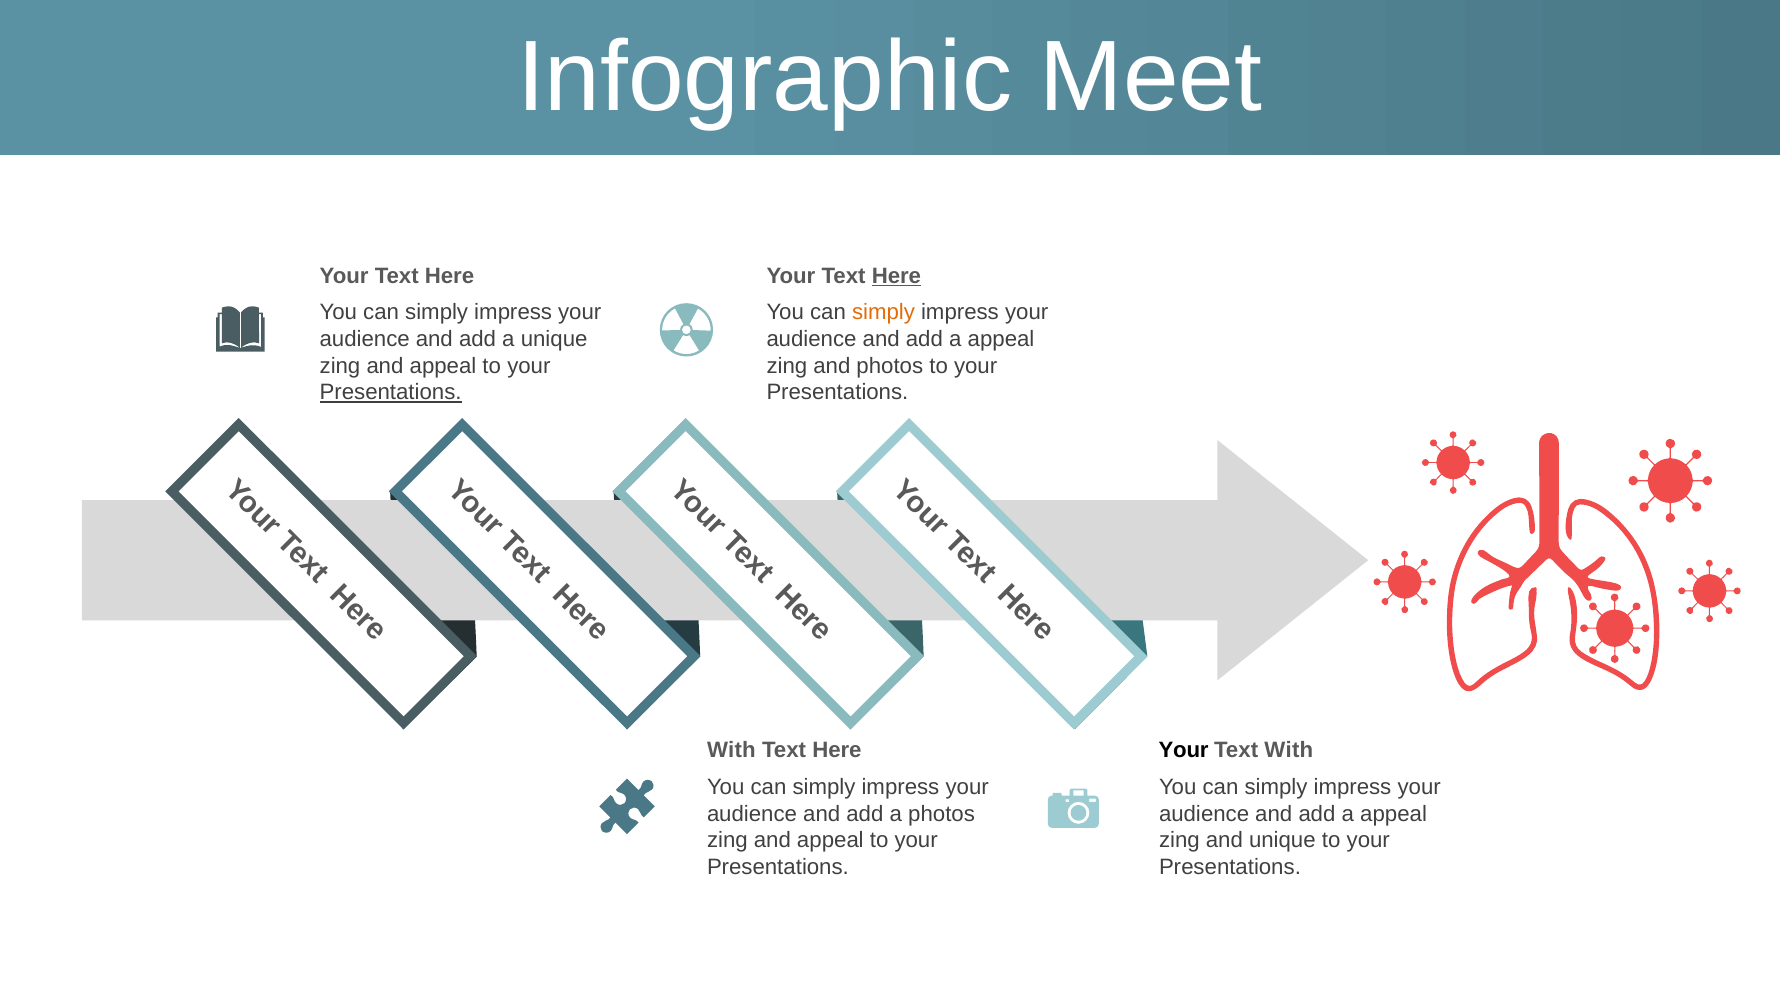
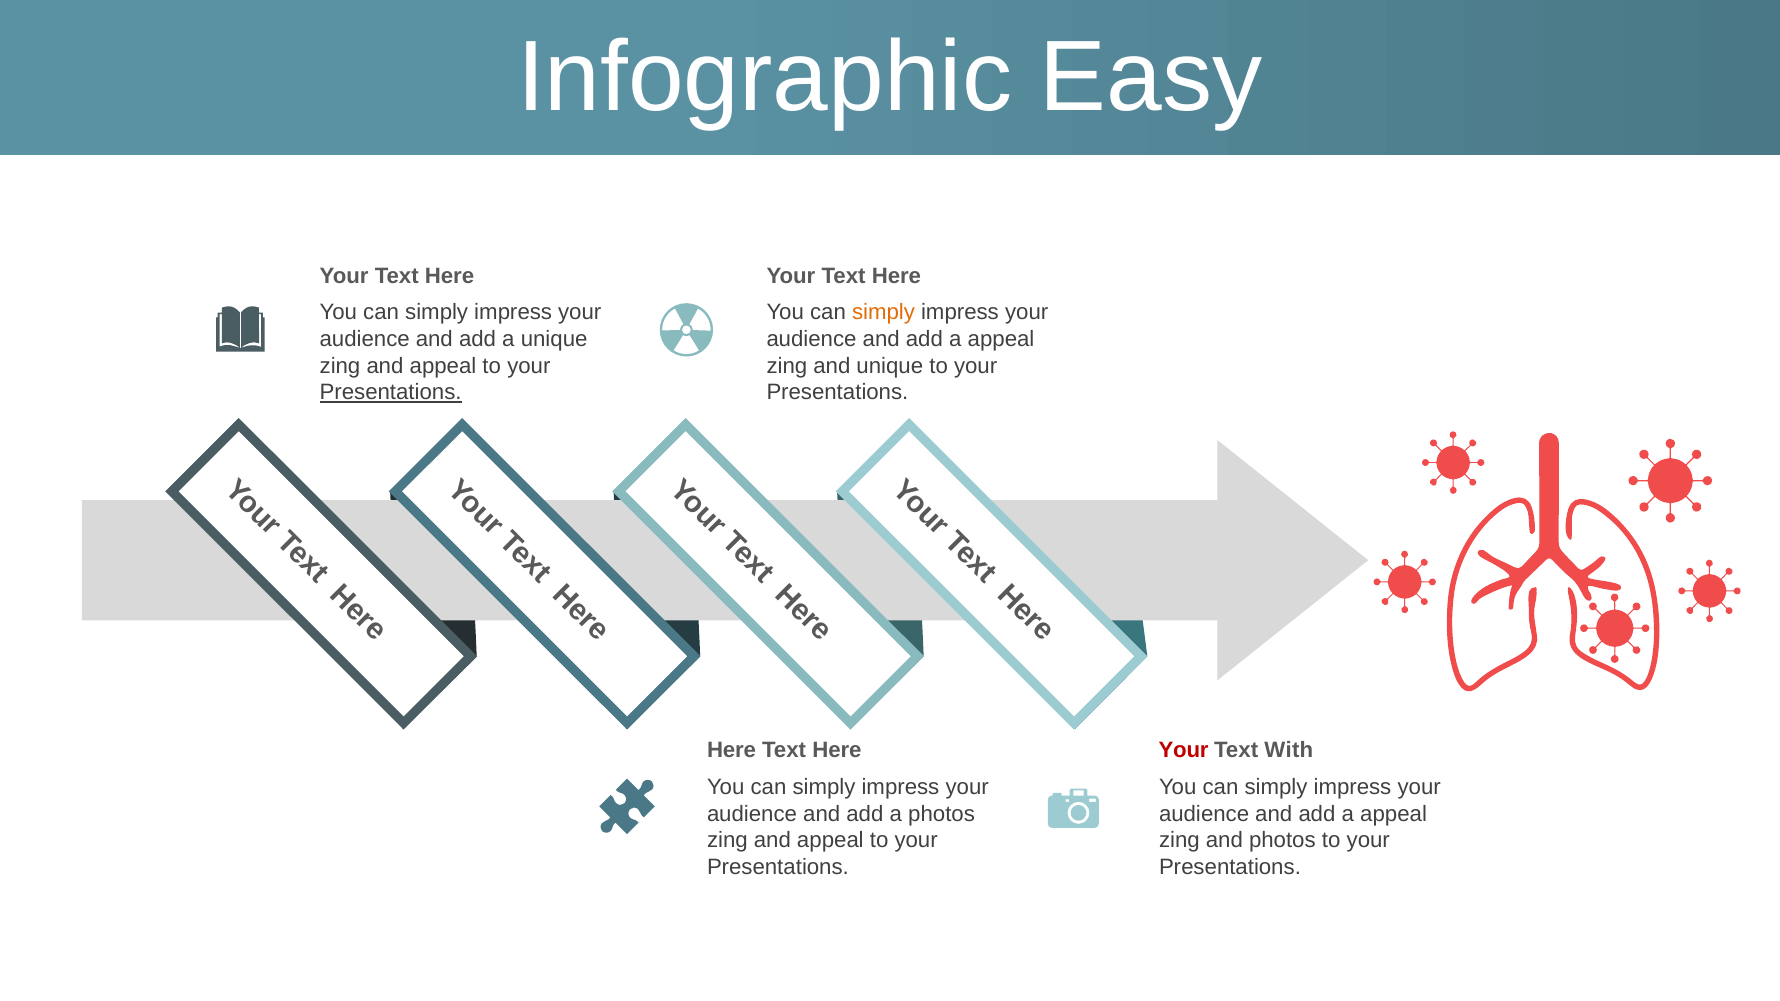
Meet: Meet -> Easy
Here at (896, 276) underline: present -> none
and photos: photos -> unique
With at (731, 751): With -> Here
Your at (1184, 751) colour: black -> red
and unique: unique -> photos
